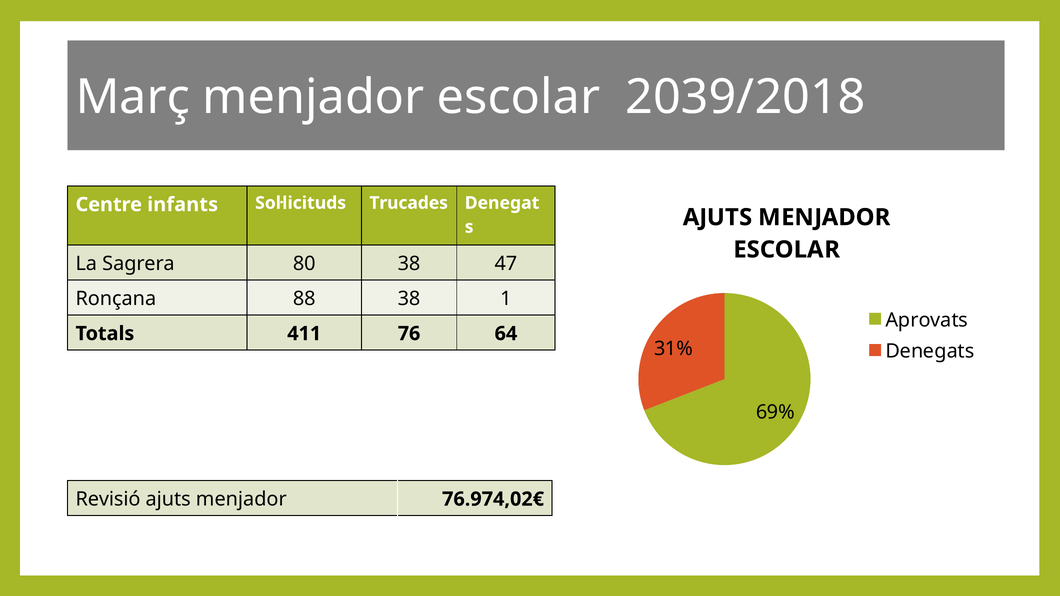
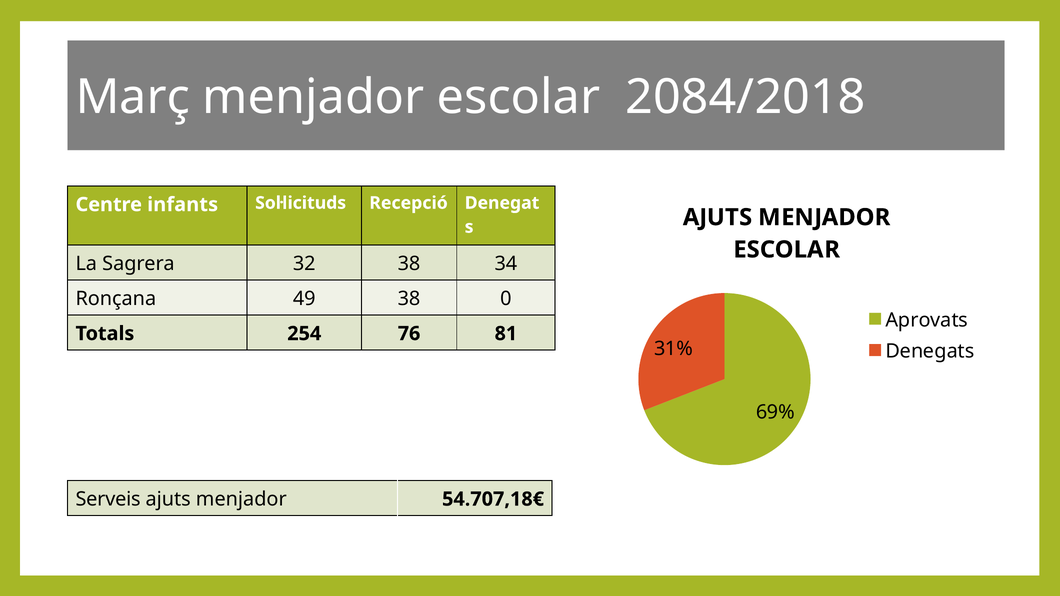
2039/2018: 2039/2018 -> 2084/2018
Trucades: Trucades -> Recepció
80: 80 -> 32
47: 47 -> 34
88: 88 -> 49
1: 1 -> 0
411: 411 -> 254
64: 64 -> 81
Revisió: Revisió -> Serveis
76.974,02€: 76.974,02€ -> 54.707,18€
